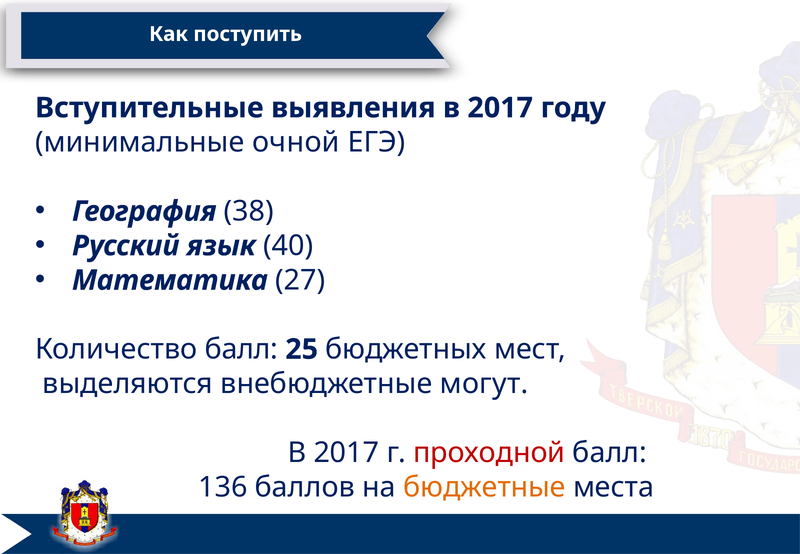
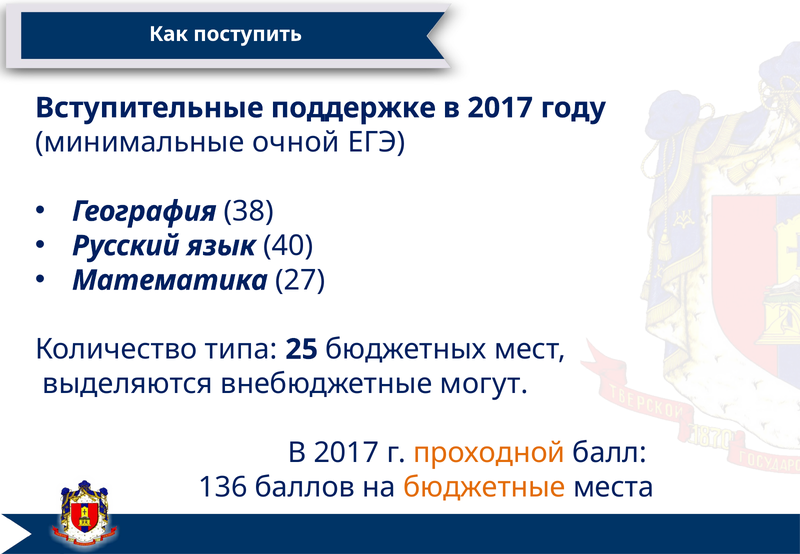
выявления: выявления -> поддержке
Количество балл: балл -> типа
проходной colour: red -> orange
